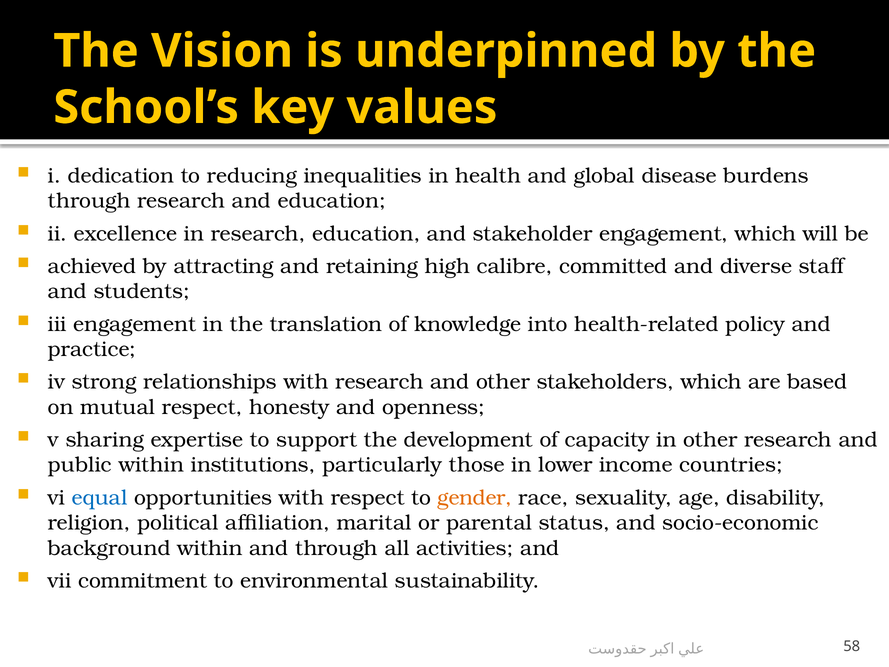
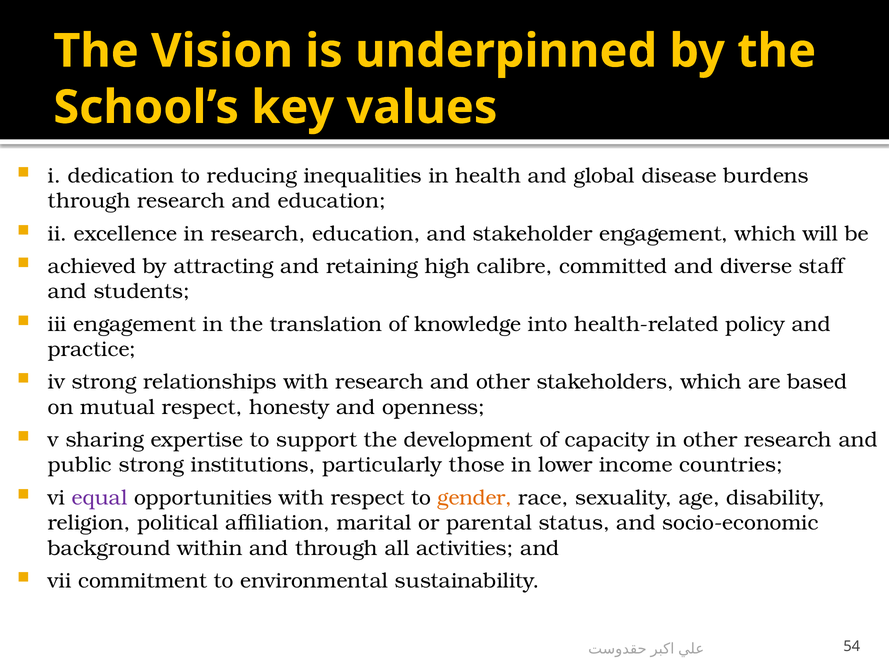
public within: within -> strong
equal colour: blue -> purple
58: 58 -> 54
